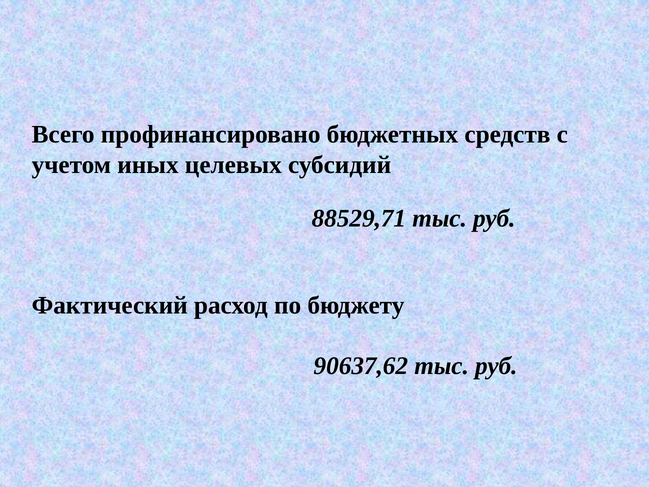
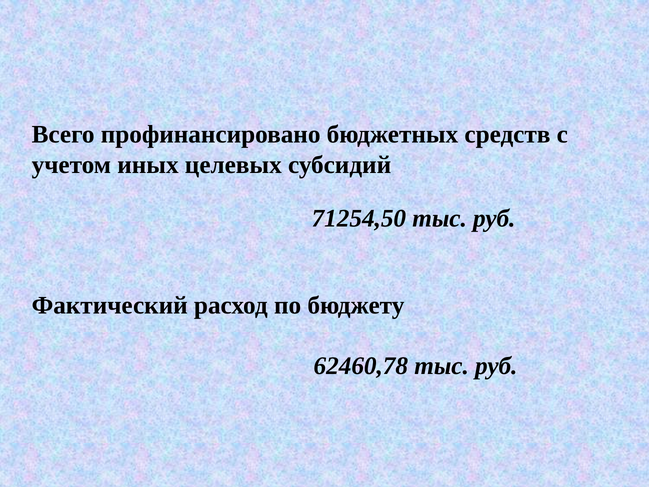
88529,71: 88529,71 -> 71254,50
90637,62: 90637,62 -> 62460,78
